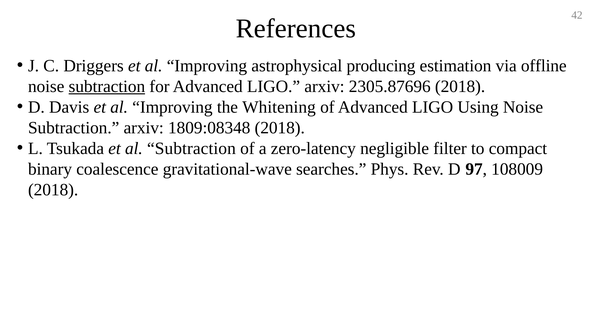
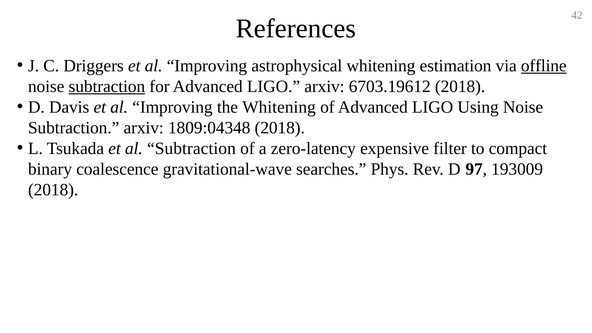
astrophysical producing: producing -> whitening
offline underline: none -> present
2305.87696: 2305.87696 -> 6703.19612
1809:08348: 1809:08348 -> 1809:04348
negligible: negligible -> expensive
108009: 108009 -> 193009
